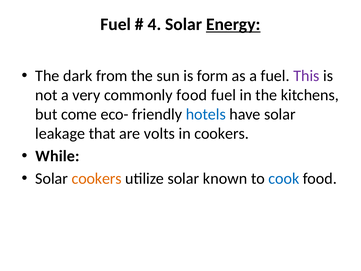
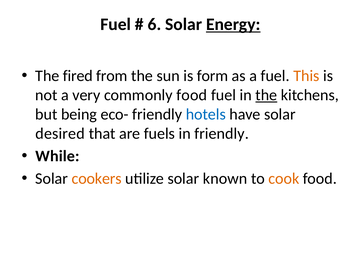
4: 4 -> 6
dark: dark -> fired
This colour: purple -> orange
the at (266, 95) underline: none -> present
come: come -> being
leakage: leakage -> desired
volts: volts -> fuels
in cookers: cookers -> friendly
cook colour: blue -> orange
